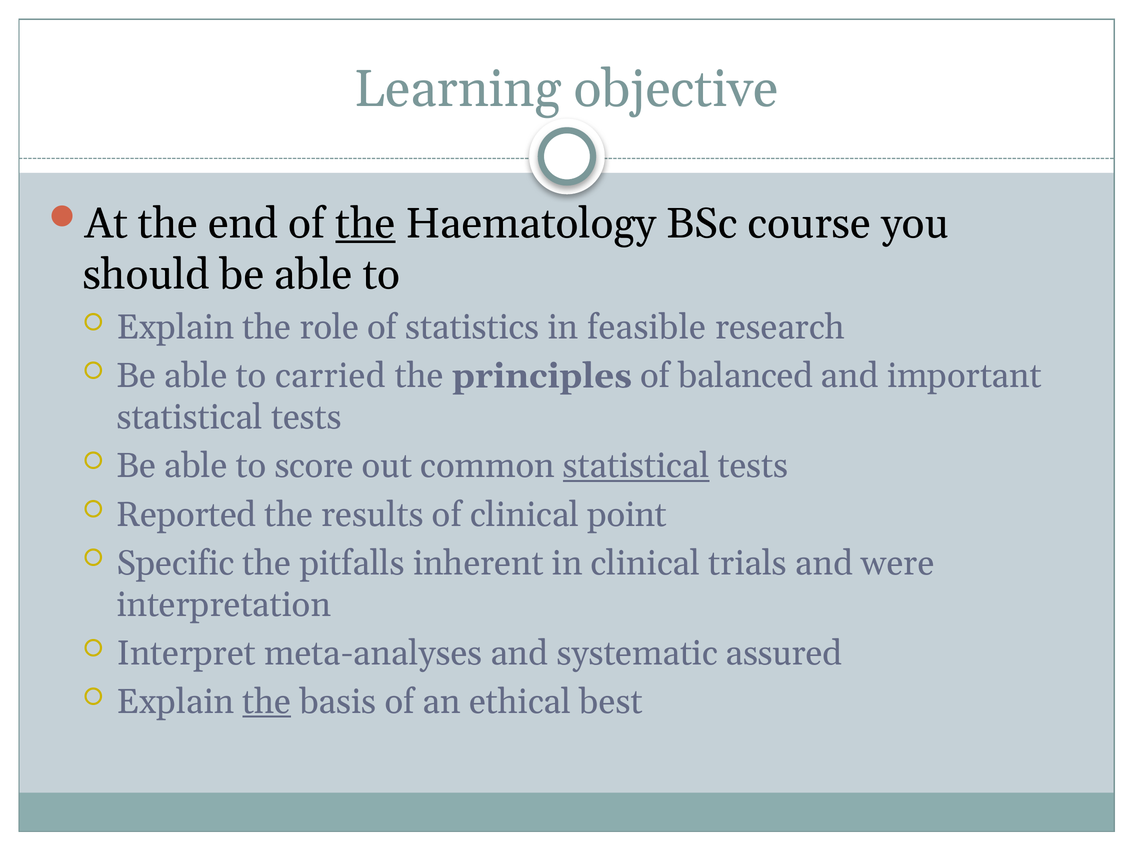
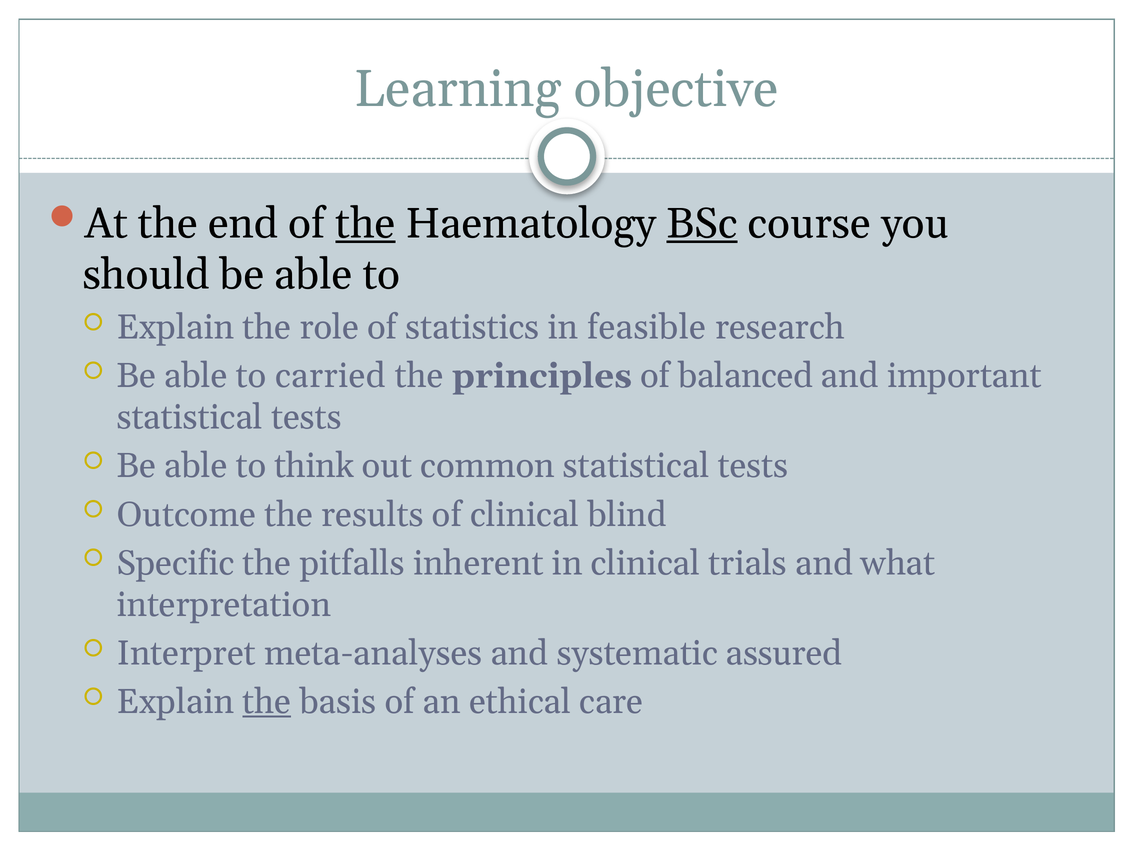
BSc underline: none -> present
score: score -> think
statistical at (636, 466) underline: present -> none
Reported: Reported -> Outcome
point: point -> blind
were: were -> what
best: best -> care
